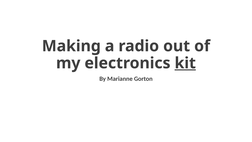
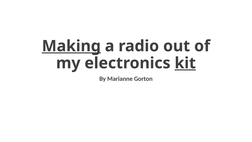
Making underline: none -> present
